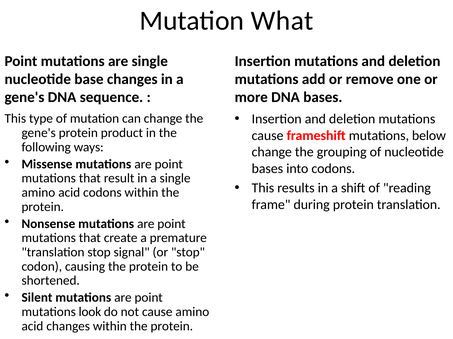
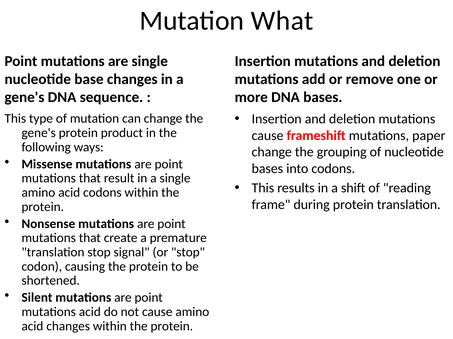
below: below -> paper
mutations look: look -> acid
